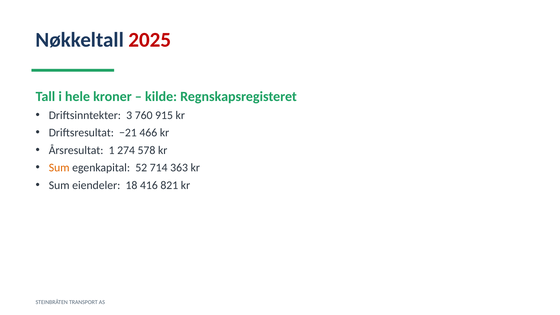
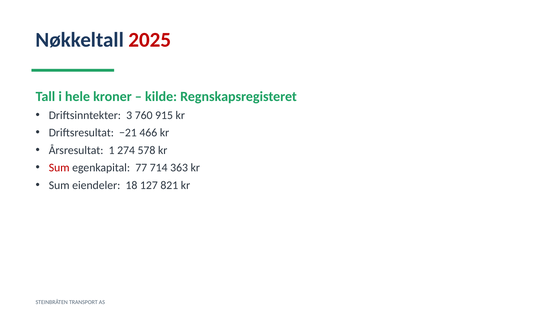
Sum at (59, 168) colour: orange -> red
52: 52 -> 77
416: 416 -> 127
